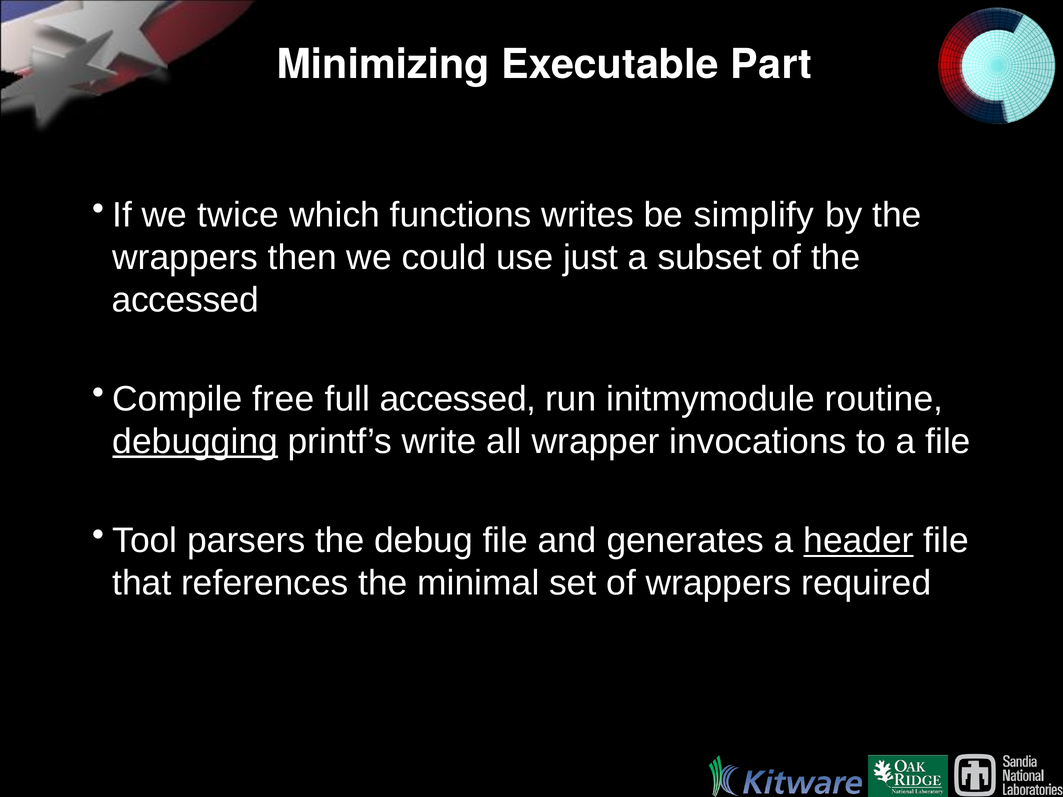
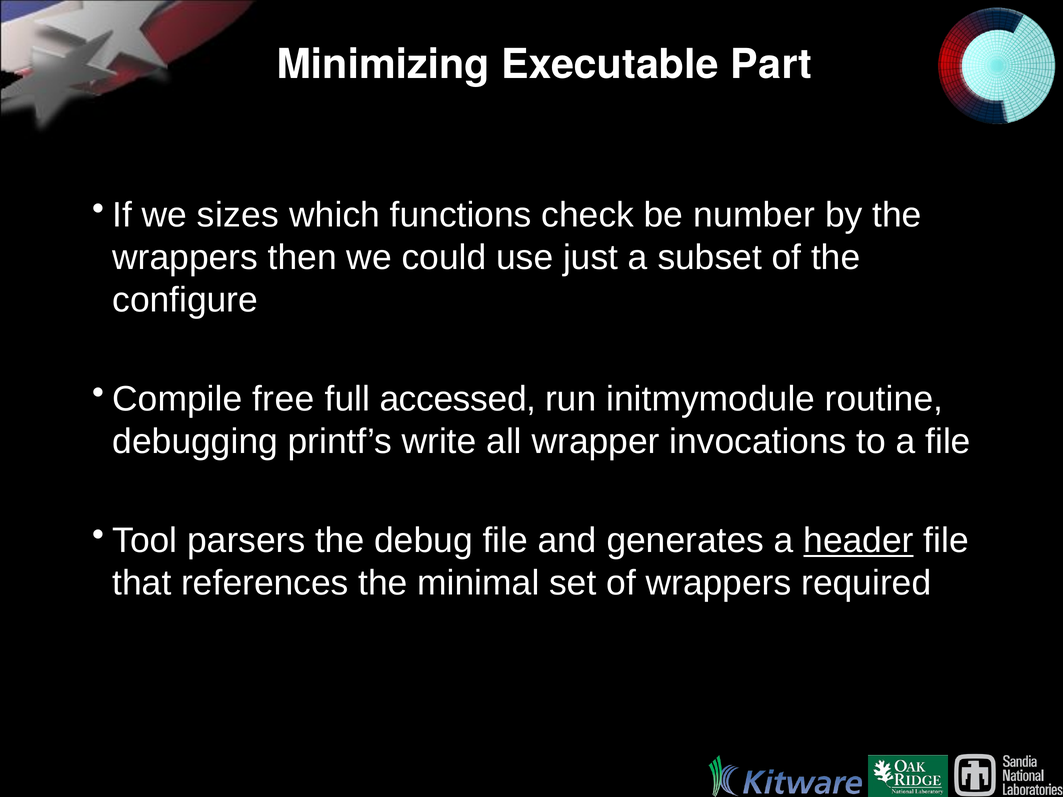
twice: twice -> sizes
writes: writes -> check
simplify: simplify -> number
accessed at (185, 300): accessed -> configure
debugging underline: present -> none
